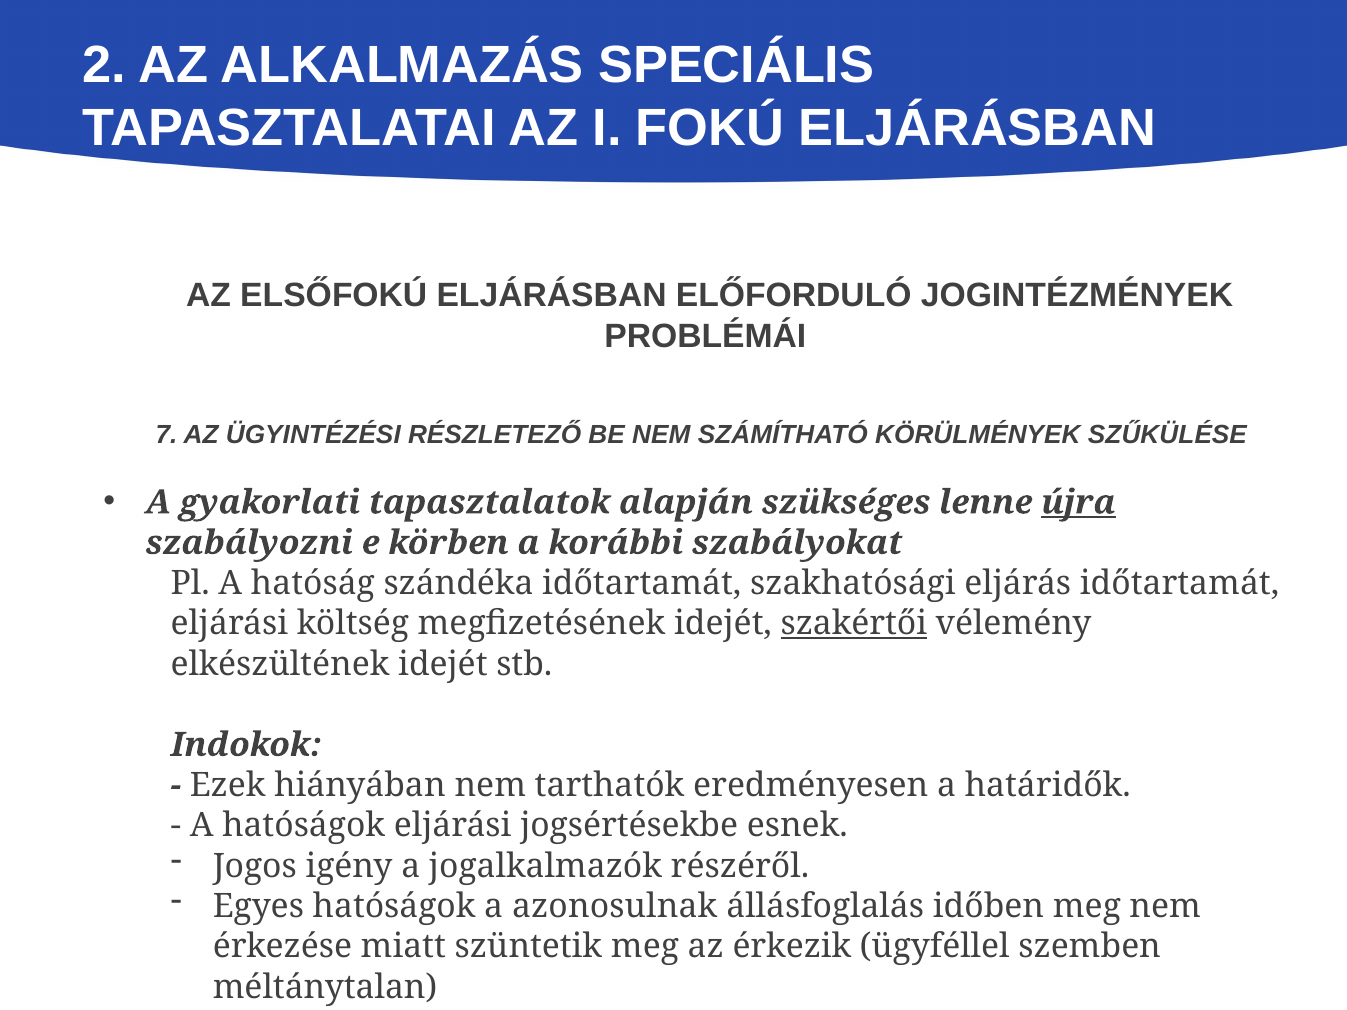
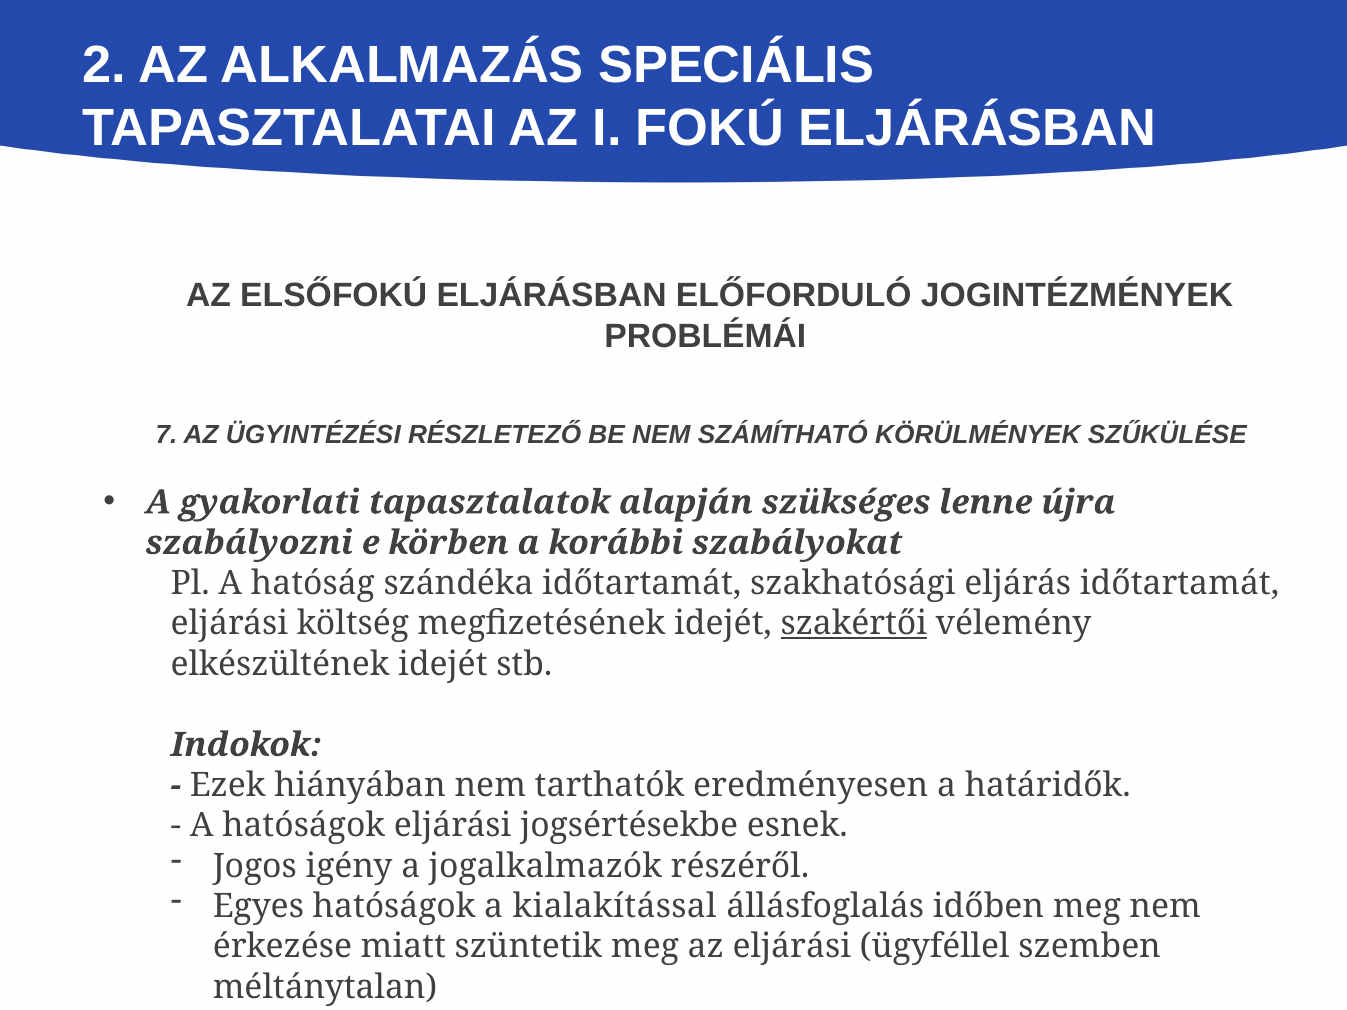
újra underline: present -> none
azonosulnak: azonosulnak -> kialakítással
az érkezik: érkezik -> eljárási
